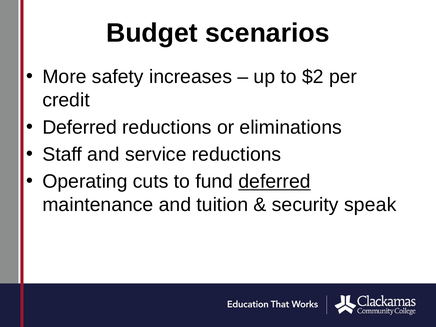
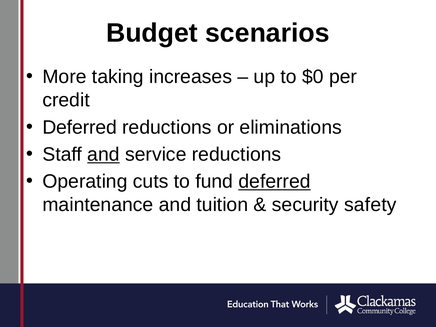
safety: safety -> taking
$2: $2 -> $0
and at (104, 154) underline: none -> present
speak: speak -> safety
